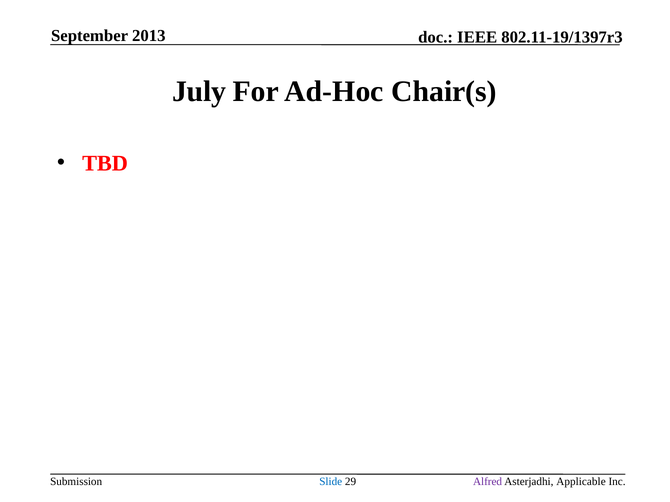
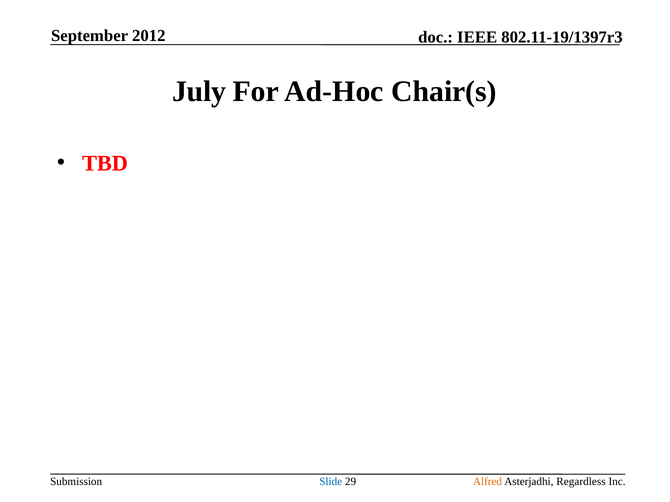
2013: 2013 -> 2012
Alfred colour: purple -> orange
Applicable: Applicable -> Regardless
